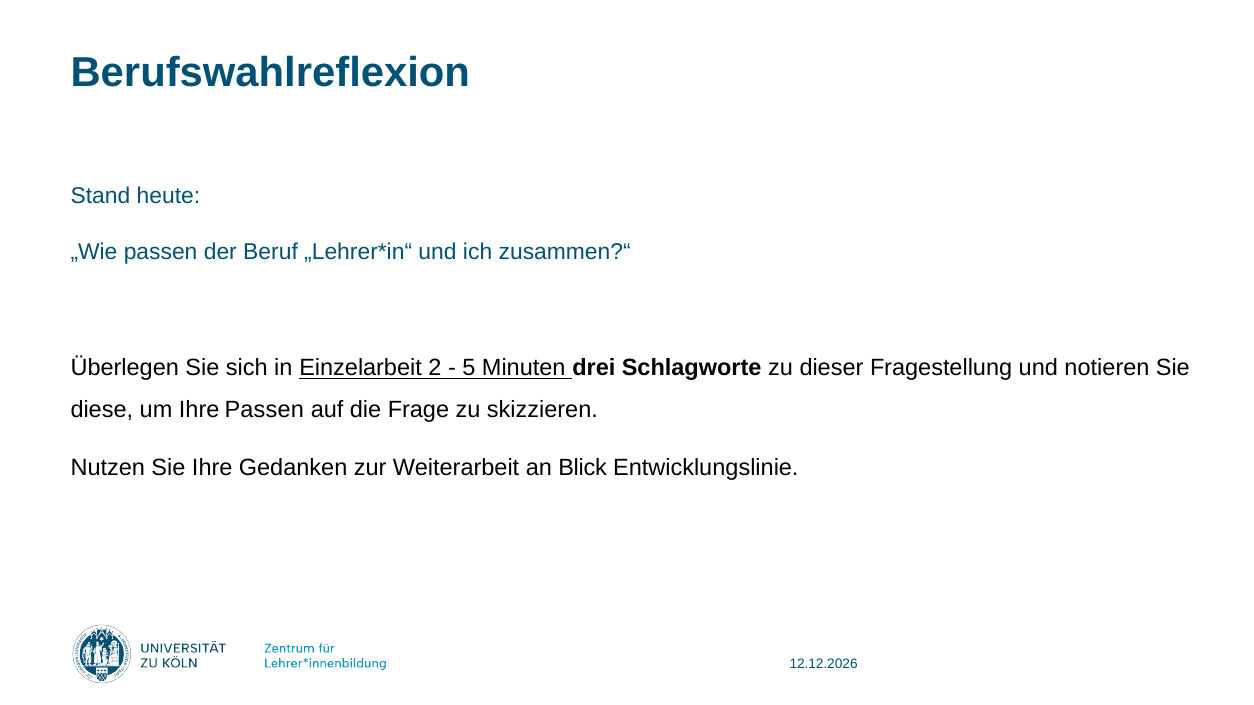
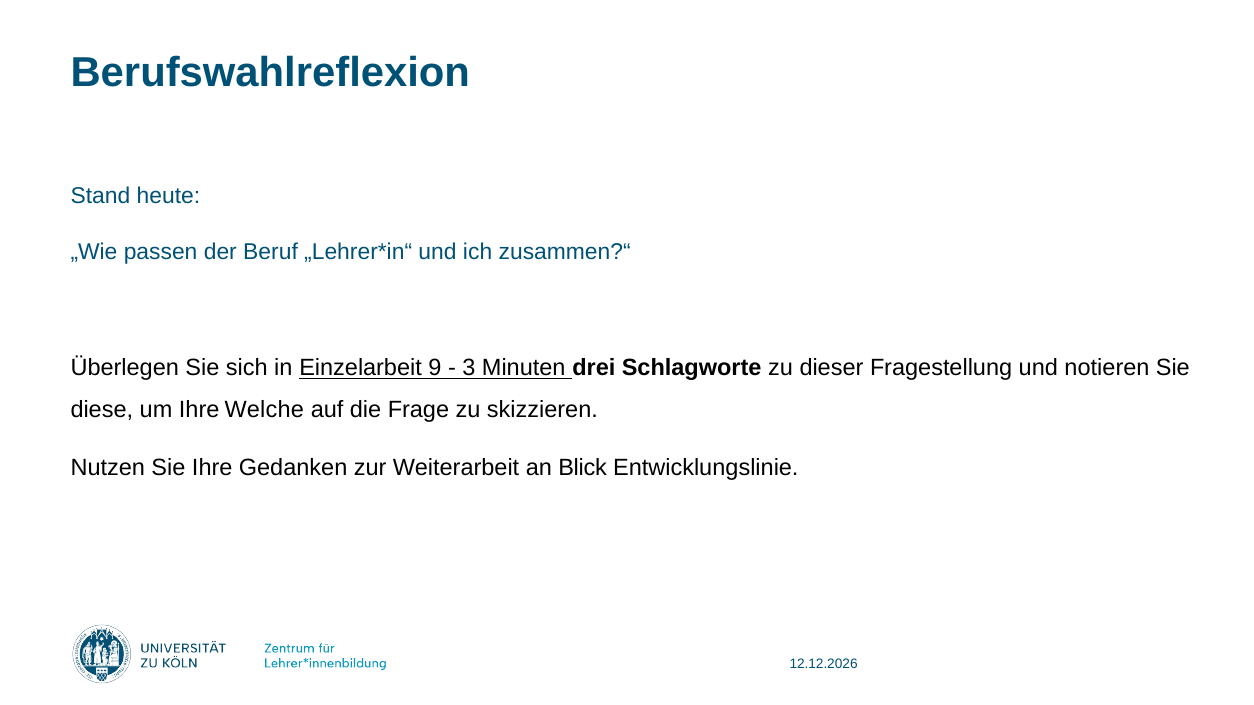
2: 2 -> 9
5: 5 -> 3
Ihre Passen: Passen -> Welche
